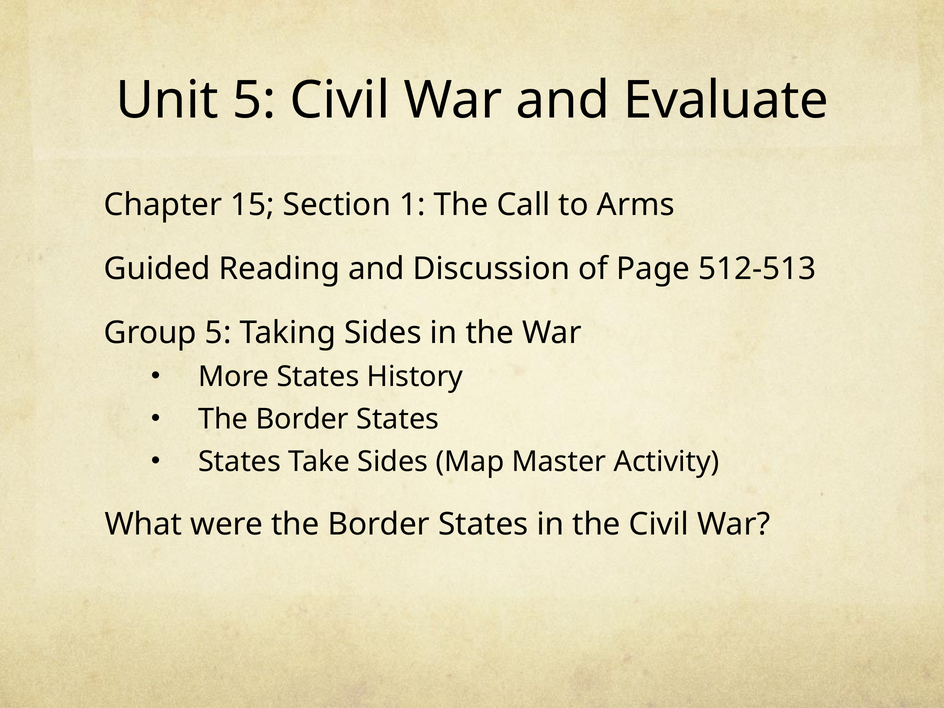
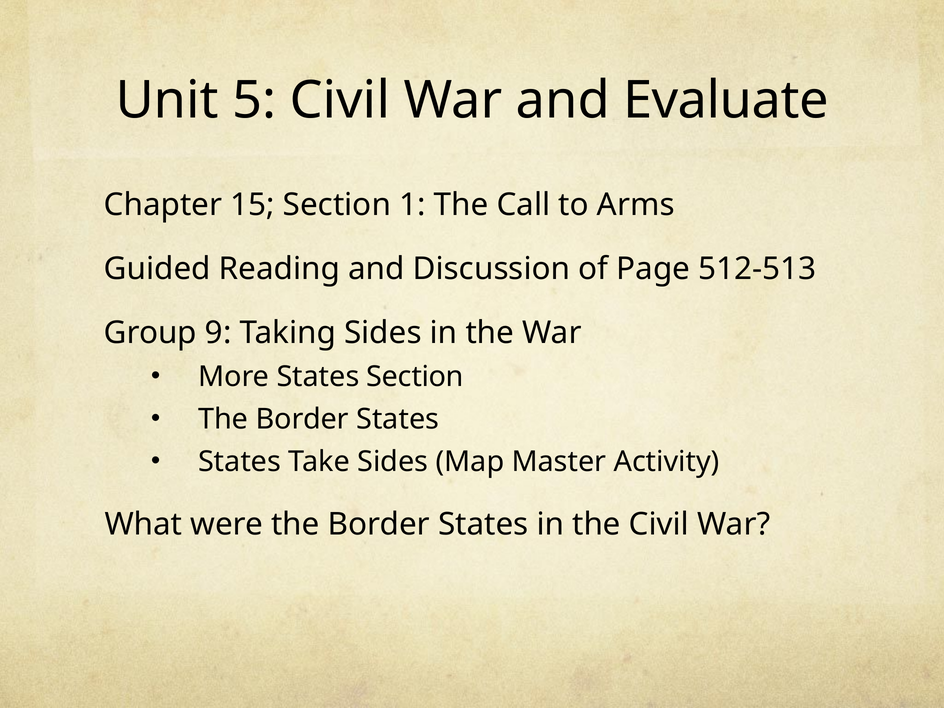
Group 5: 5 -> 9
States History: History -> Section
